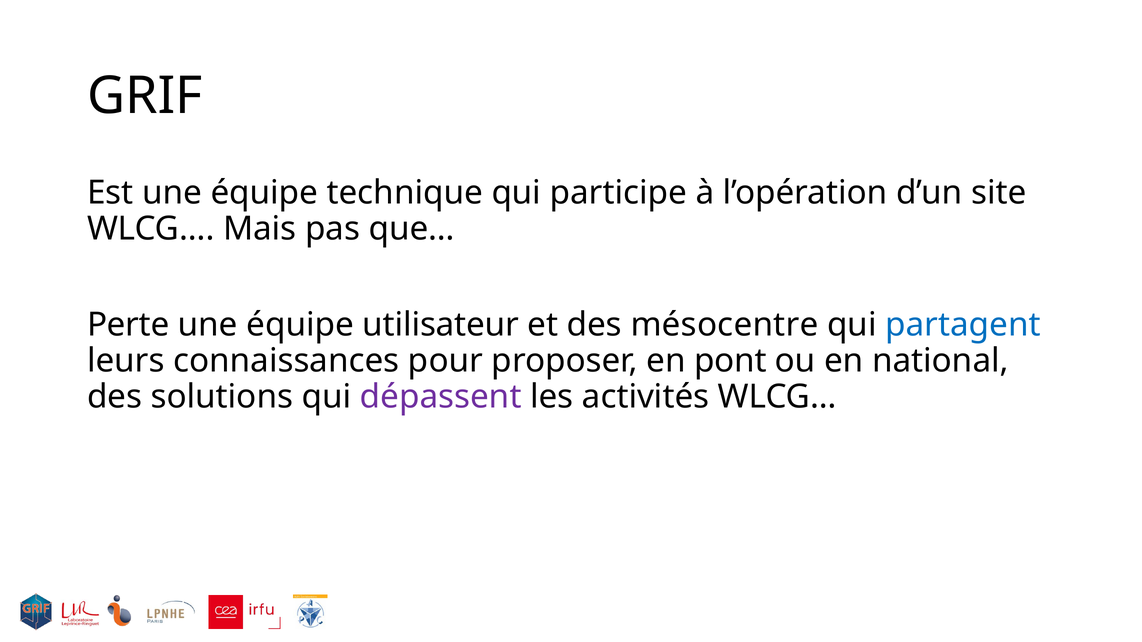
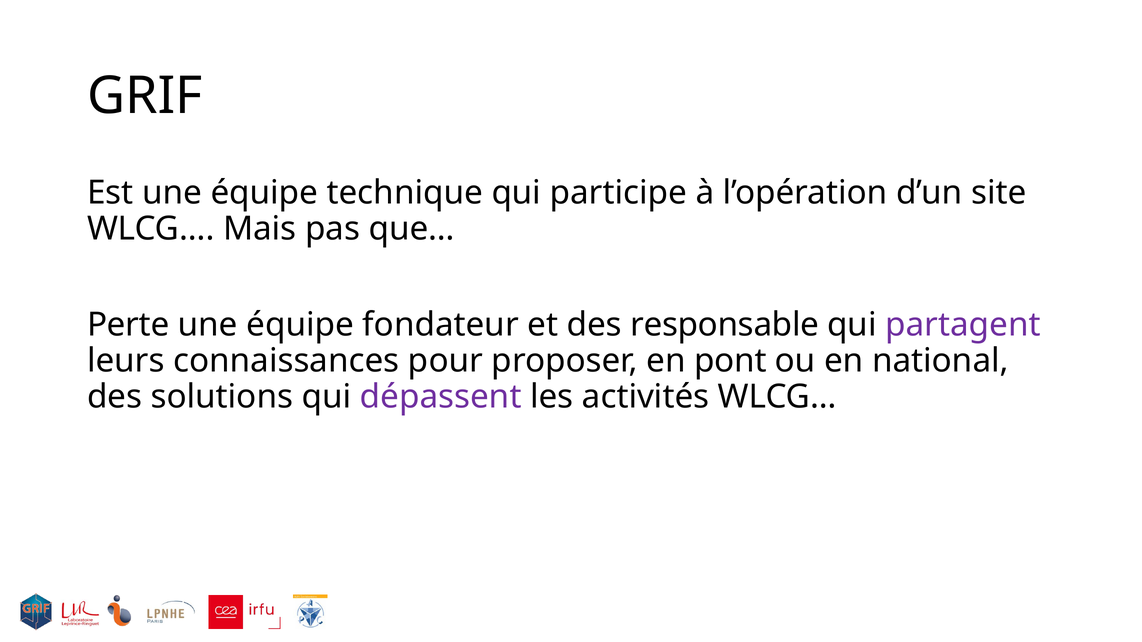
utilisateur: utilisateur -> fondateur
mésocentre: mésocentre -> responsable
partagent colour: blue -> purple
